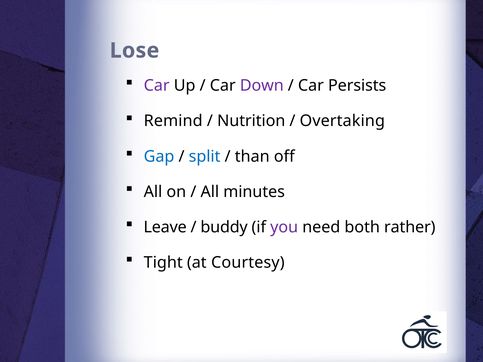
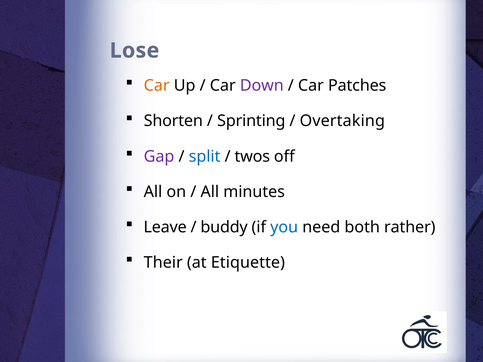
Car at (157, 86) colour: purple -> orange
Persists: Persists -> Patches
Remind: Remind -> Shorten
Nutrition: Nutrition -> Sprinting
Gap colour: blue -> purple
than: than -> twos
you colour: purple -> blue
Tight: Tight -> Their
Courtesy: Courtesy -> Etiquette
